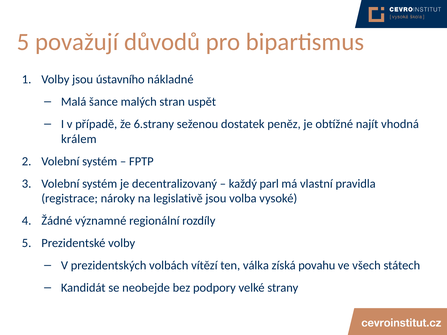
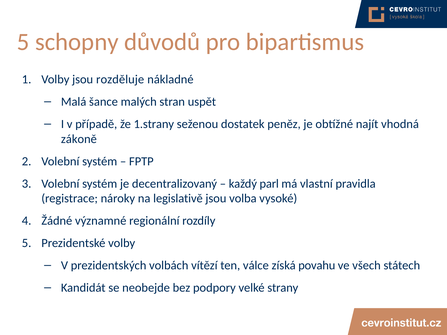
považují: považují -> schopny
ústavního: ústavního -> rozděluje
6.strany: 6.strany -> 1.strany
králem: králem -> zákoně
válka: válka -> válce
